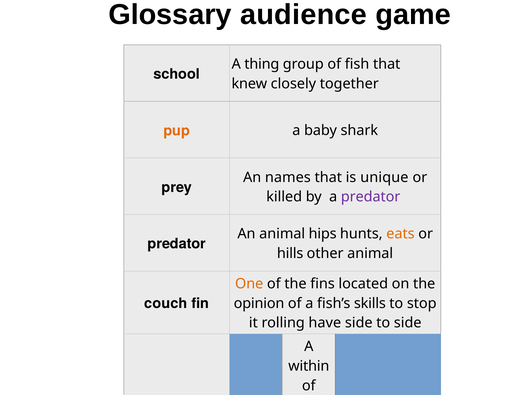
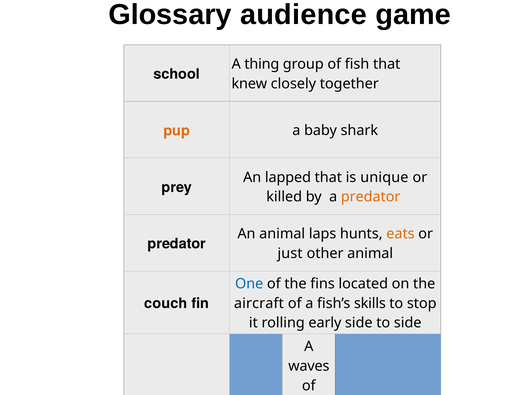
names: names -> lapped
predator at (371, 197) colour: purple -> orange
hips: hips -> laps
hills: hills -> just
One colour: orange -> blue
opinion: opinion -> aircraft
rolling have: have -> early
within: within -> waves
